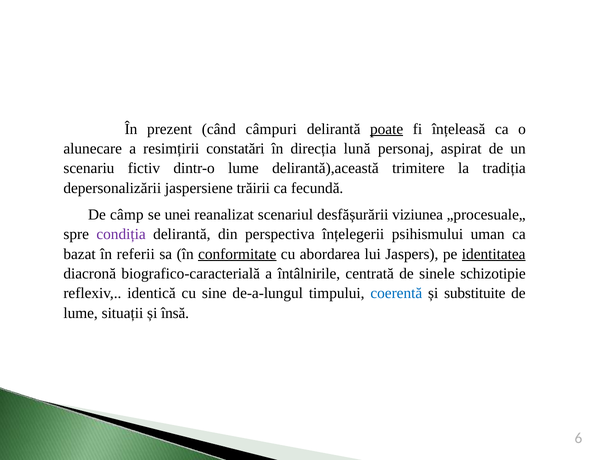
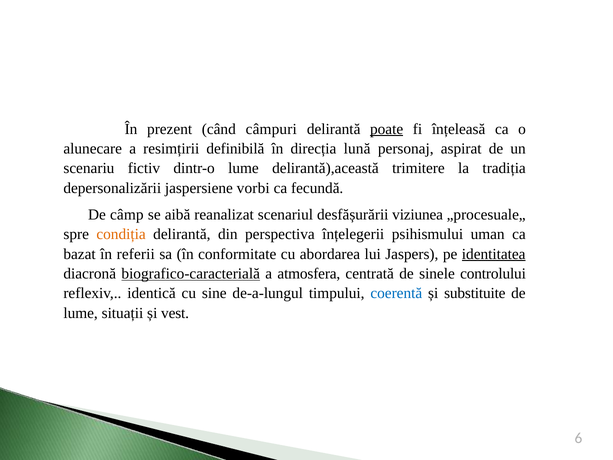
constatări: constatări -> definibilă
trăirii: trăirii -> vorbi
unei: unei -> aibă
condiția colour: purple -> orange
conformitate underline: present -> none
biografico-caracterială underline: none -> present
întâlnirile: întâlnirile -> atmosfera
schizotipie: schizotipie -> controlului
însă: însă -> vest
